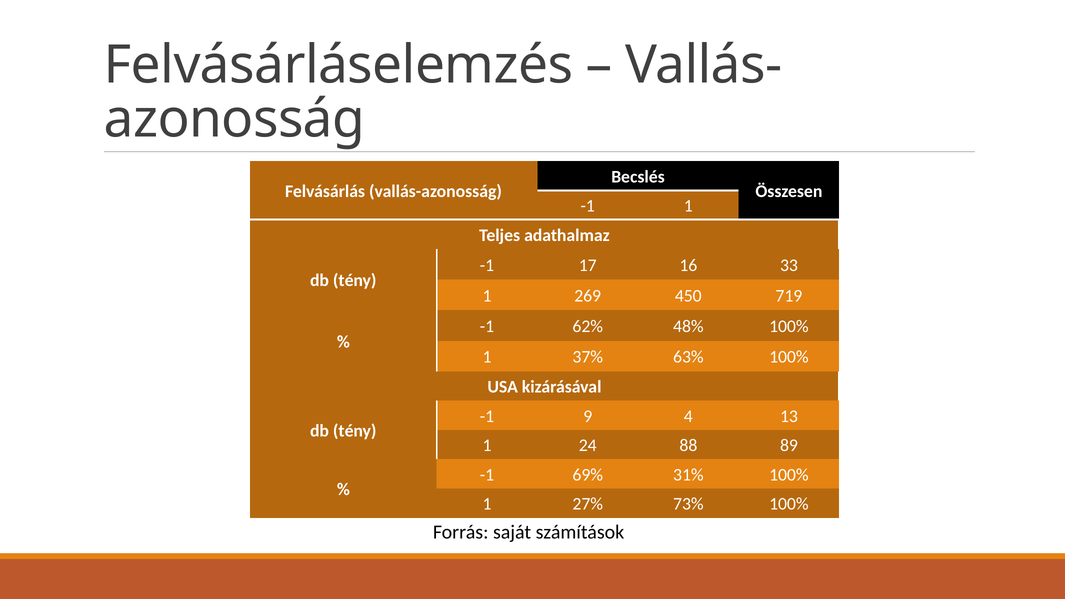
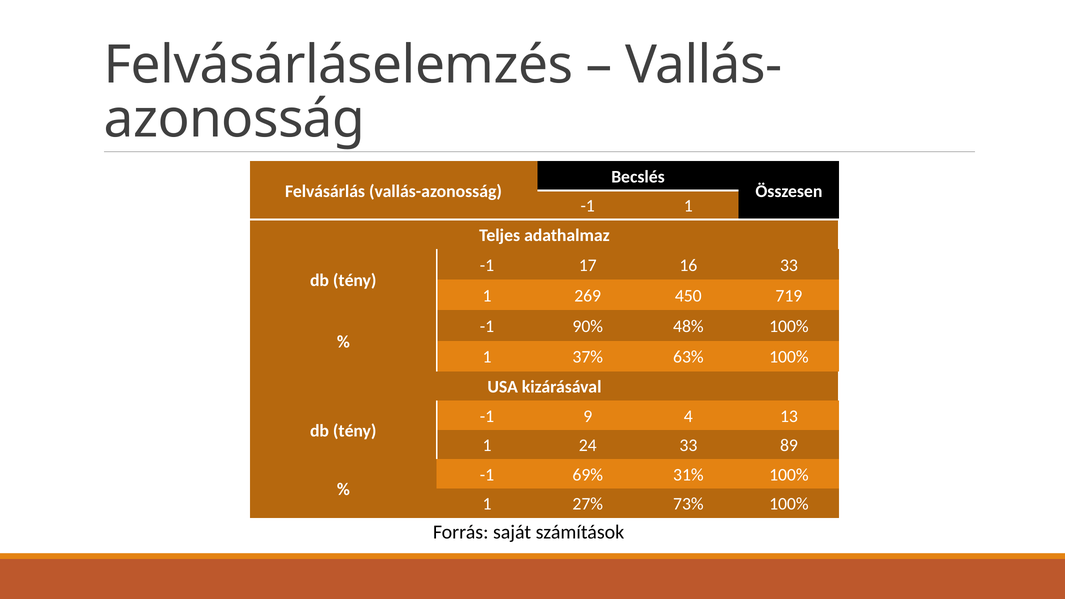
62%: 62% -> 90%
24 88: 88 -> 33
